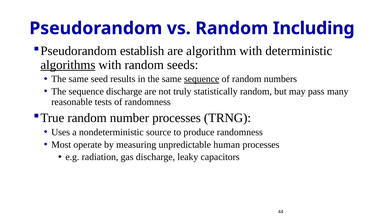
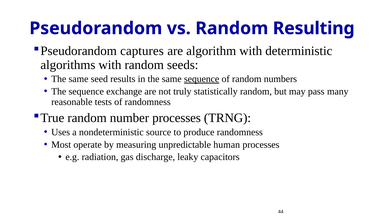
Including: Including -> Resulting
establish: establish -> captures
algorithms underline: present -> none
sequence discharge: discharge -> exchange
